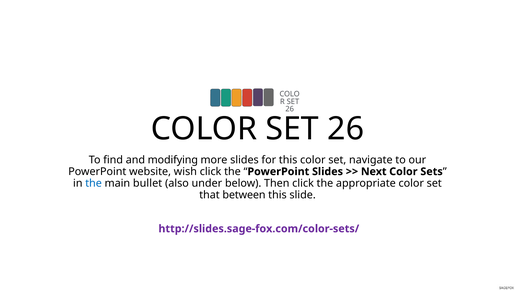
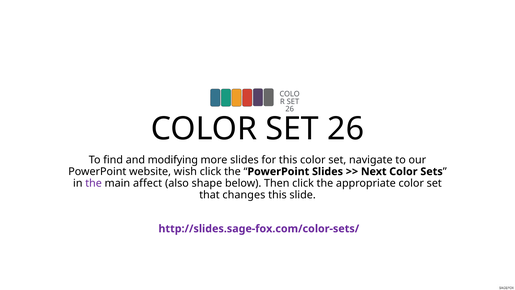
the at (94, 183) colour: blue -> purple
bullet: bullet -> affect
under: under -> shape
between: between -> changes
